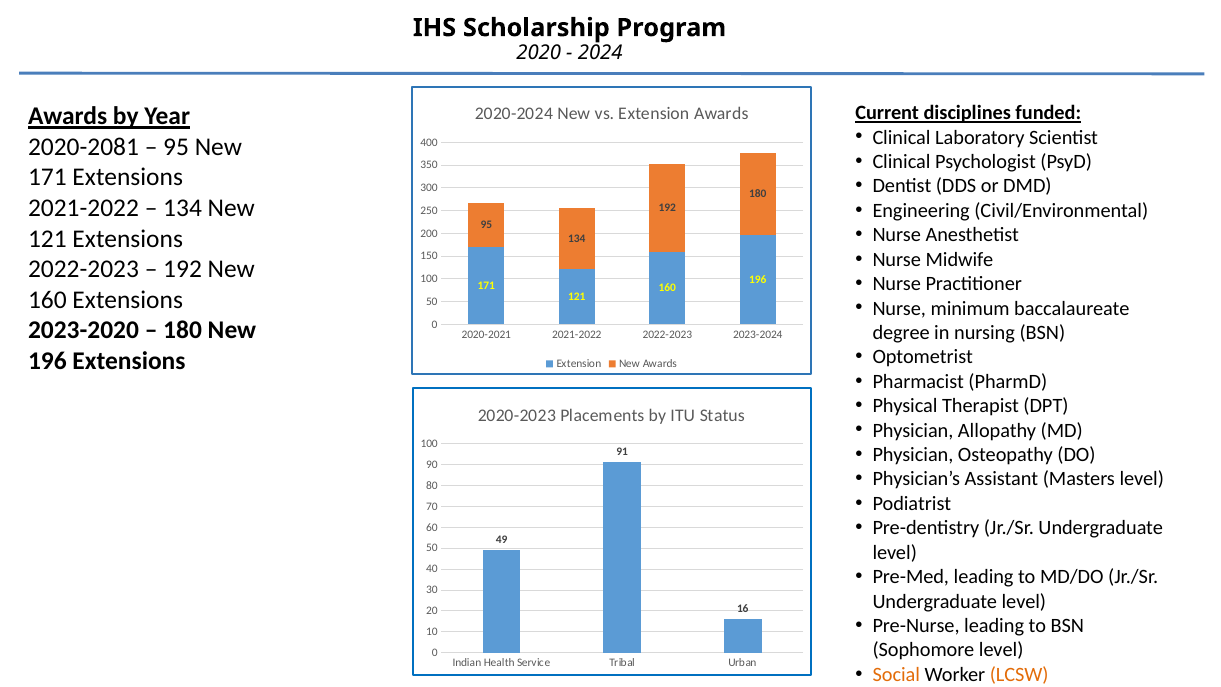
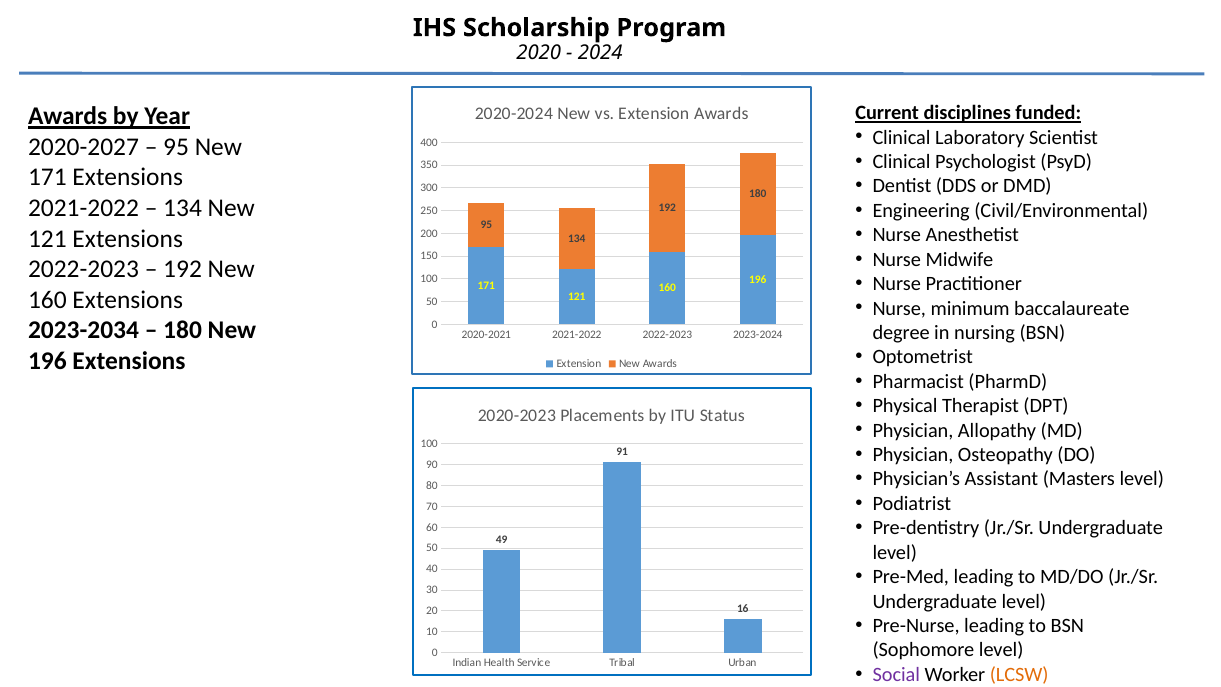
2020-2081: 2020-2081 -> 2020-2027
2023-2020: 2023-2020 -> 2023-2034
Social colour: orange -> purple
